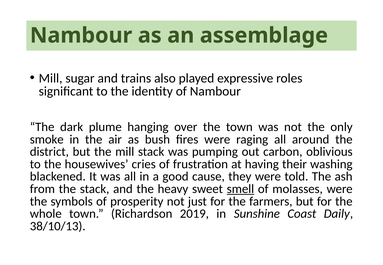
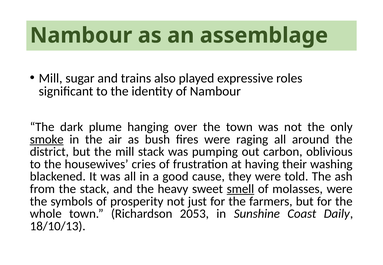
smoke underline: none -> present
2019: 2019 -> 2053
38/10/13: 38/10/13 -> 18/10/13
